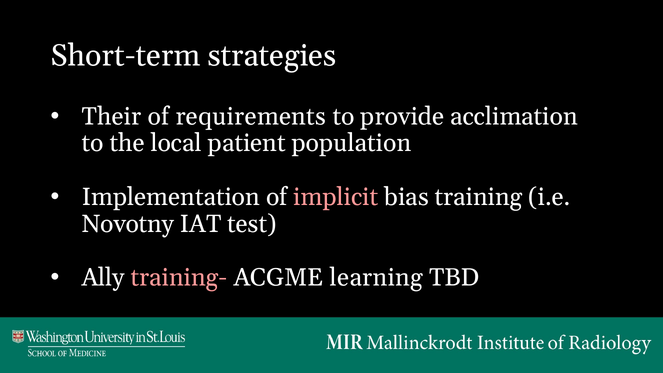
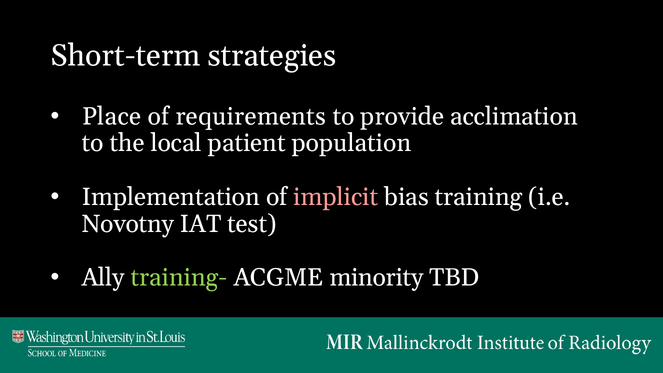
Their: Their -> Place
training- colour: pink -> light green
learning: learning -> minority
